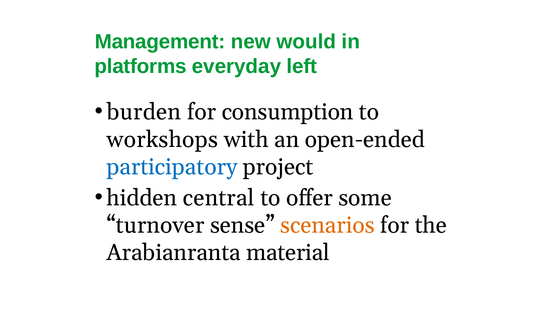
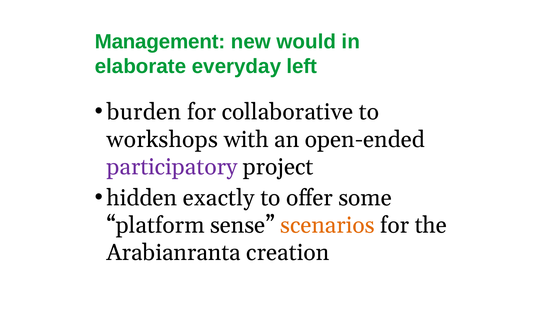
platforms: platforms -> elaborate
consumption: consumption -> collaborative
participatory colour: blue -> purple
central: central -> exactly
turnover: turnover -> platform
material: material -> creation
